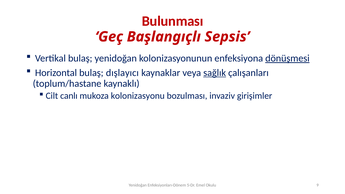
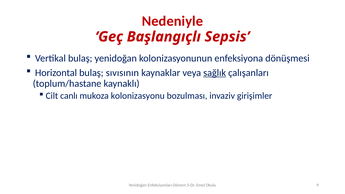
Bulunması: Bulunması -> Nedeniyle
dönüşmesi underline: present -> none
dışlayıcı: dışlayıcı -> sıvısının
